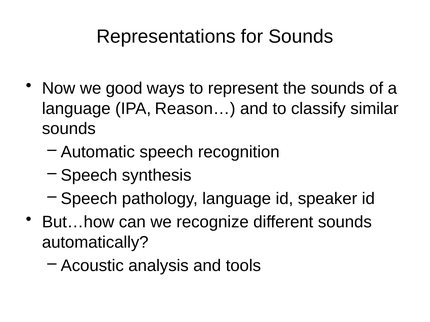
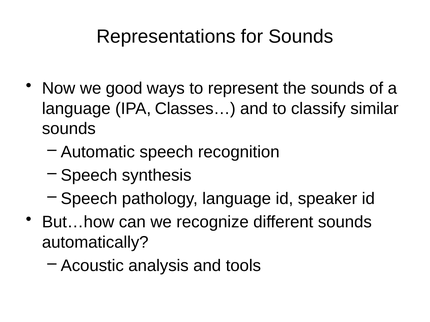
Reason…: Reason… -> Classes…
